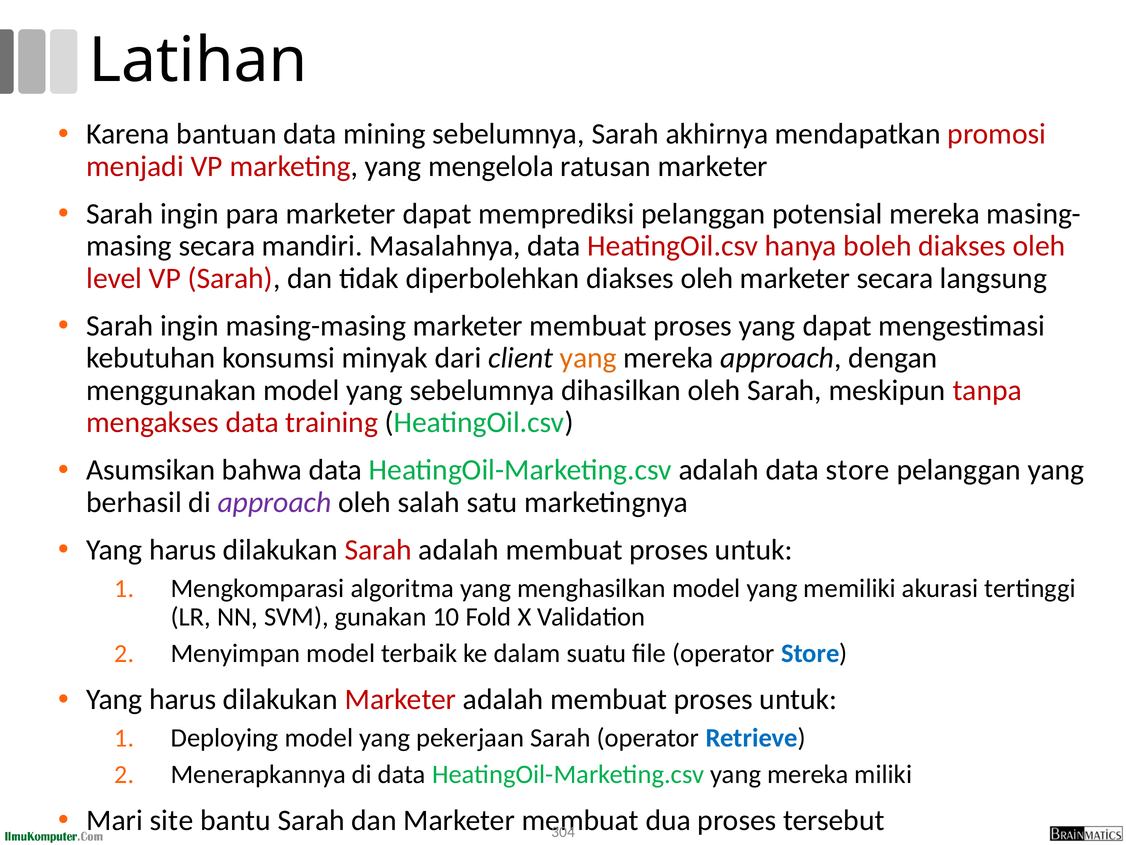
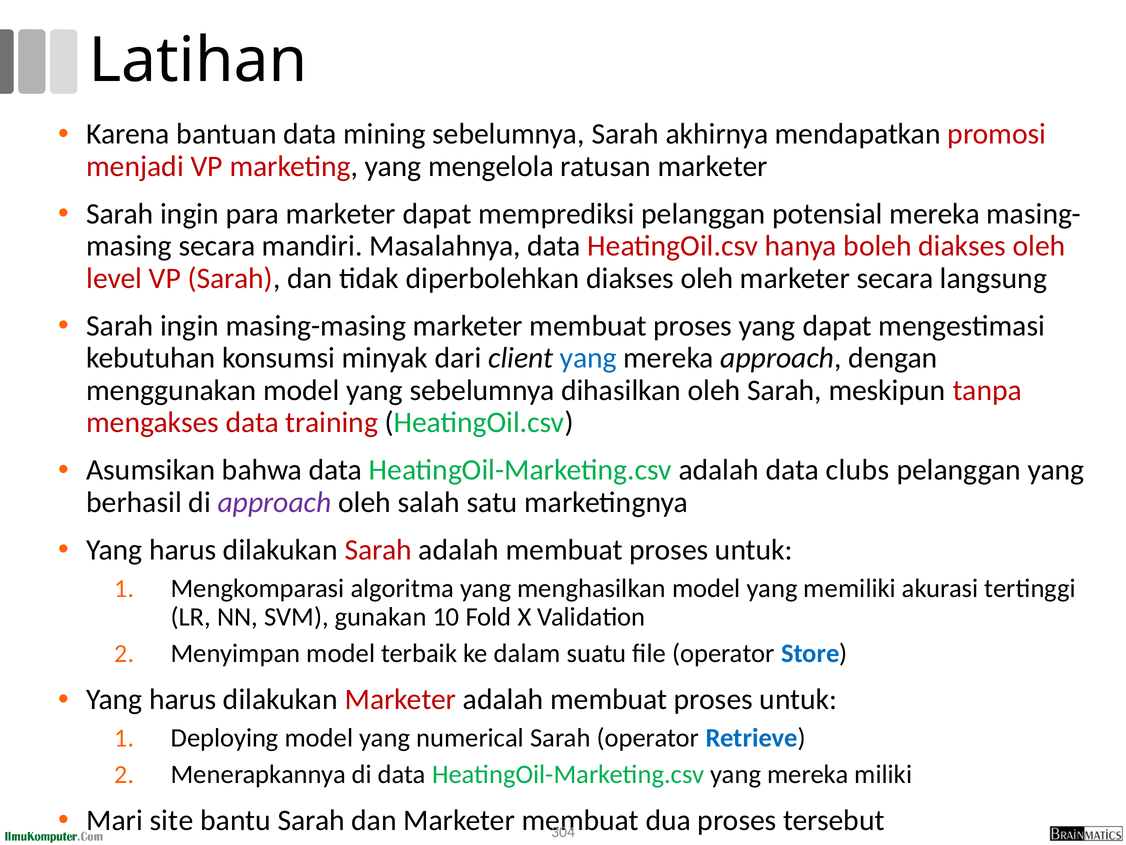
yang at (588, 358) colour: orange -> blue
data store: store -> clubs
pekerjaan: pekerjaan -> numerical
